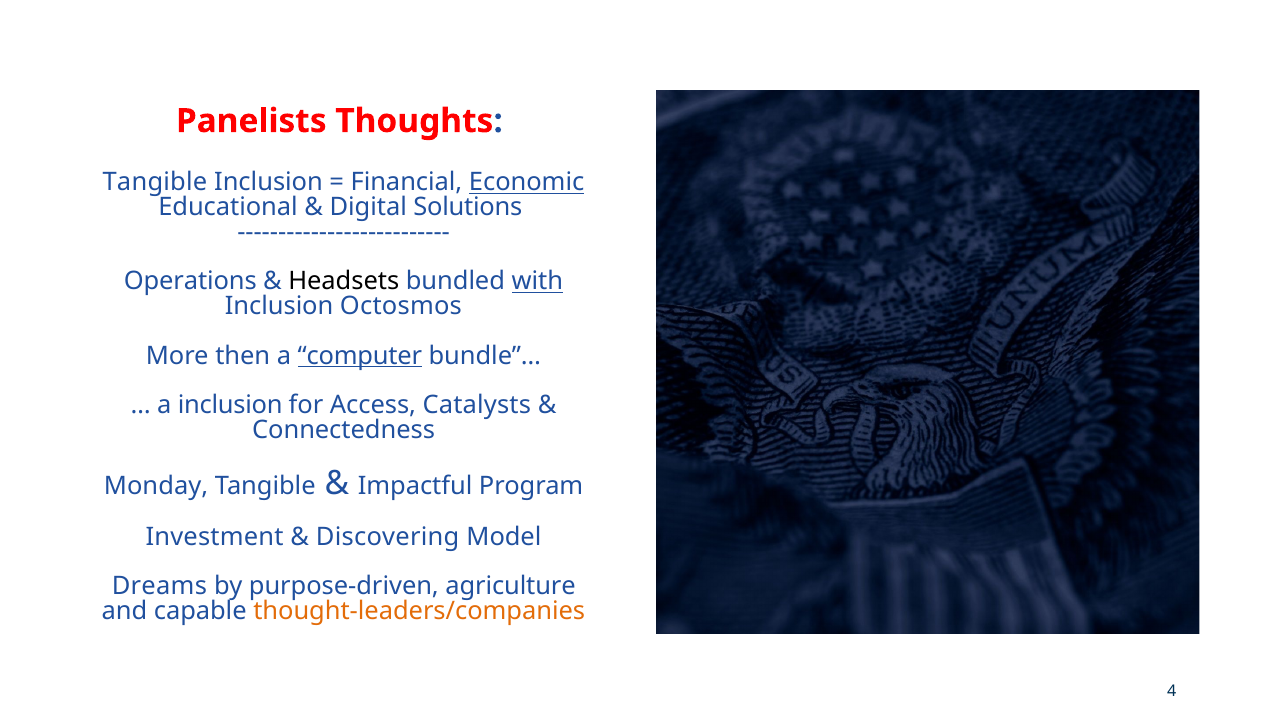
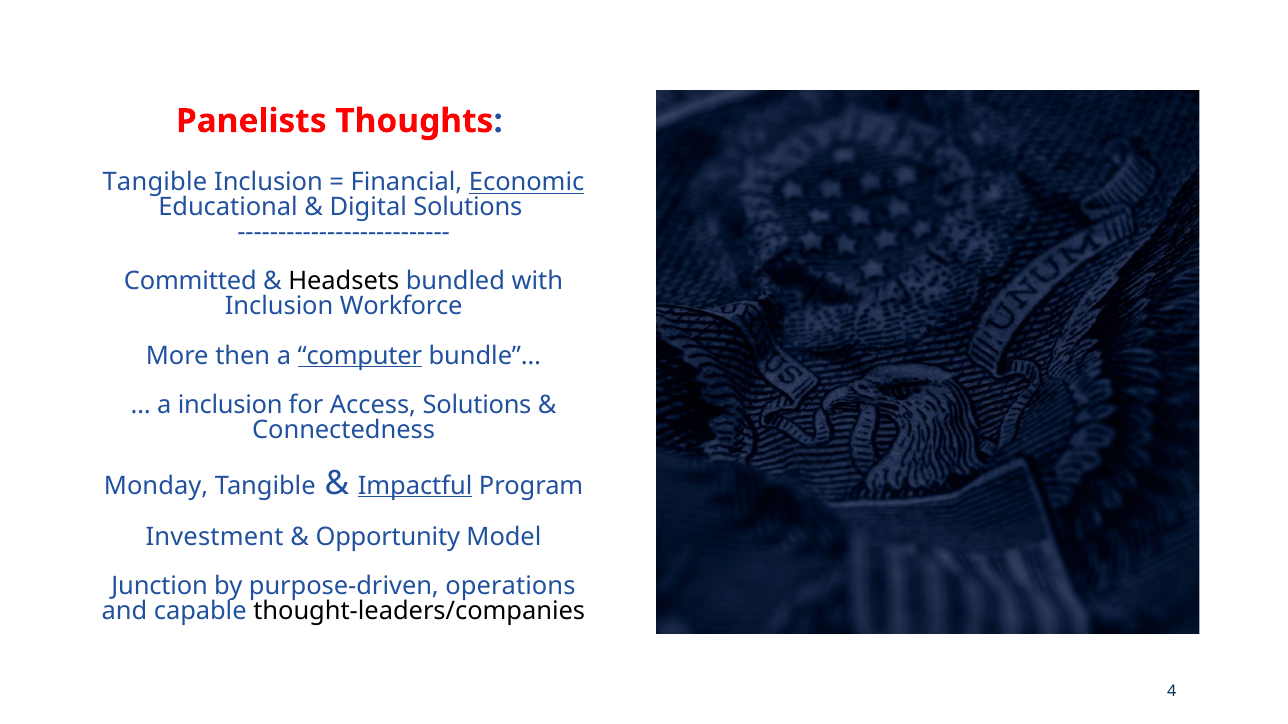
Operations: Operations -> Committed
with underline: present -> none
Octosmos: Octosmos -> Workforce
Access Catalysts: Catalysts -> Solutions
Impactful underline: none -> present
Discovering: Discovering -> Opportunity
Dreams: Dreams -> Junction
agriculture: agriculture -> operations
thought-leaders/companies colour: orange -> black
